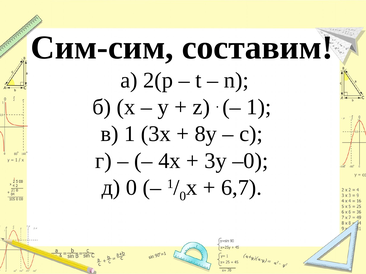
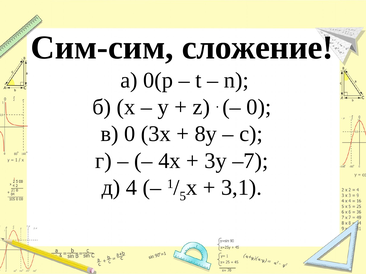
составим: составим -> сложение
2(p: 2(p -> 0(p
1 at (259, 107): 1 -> 0
в 1: 1 -> 0
–0: –0 -> –7
д 0: 0 -> 4
0 at (183, 196): 0 -> 5
6,7: 6,7 -> 3,1
